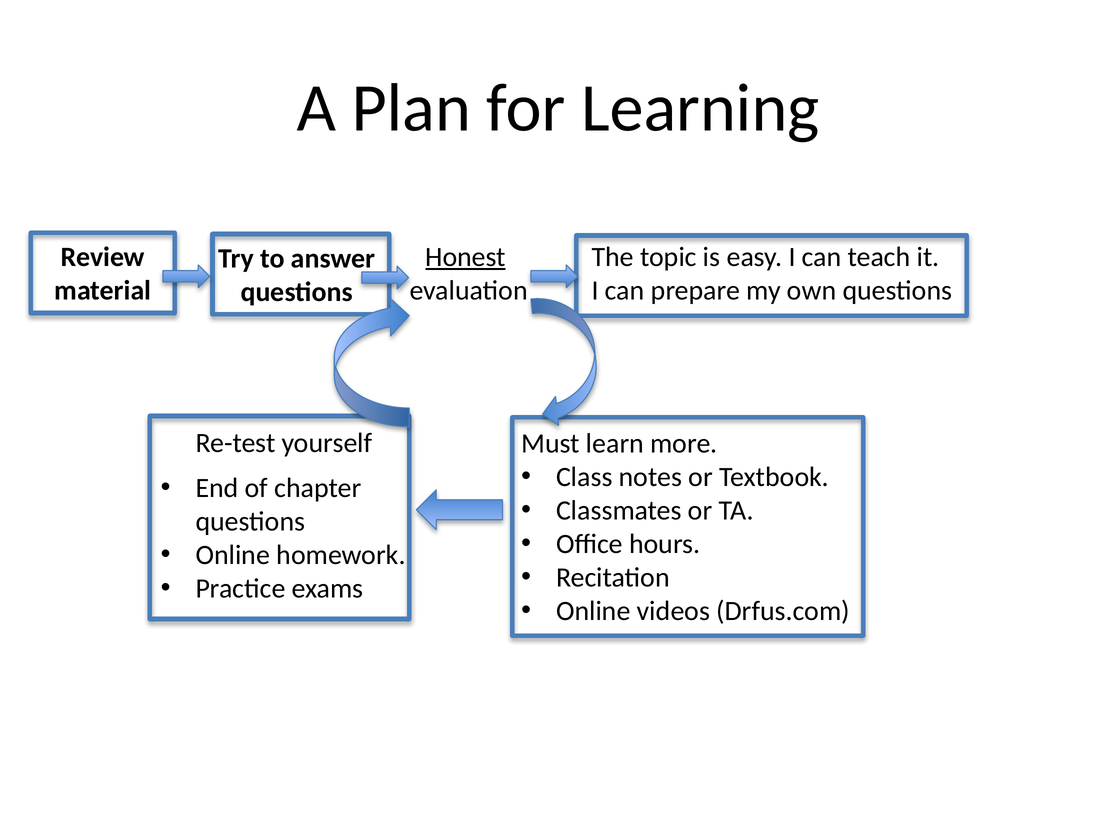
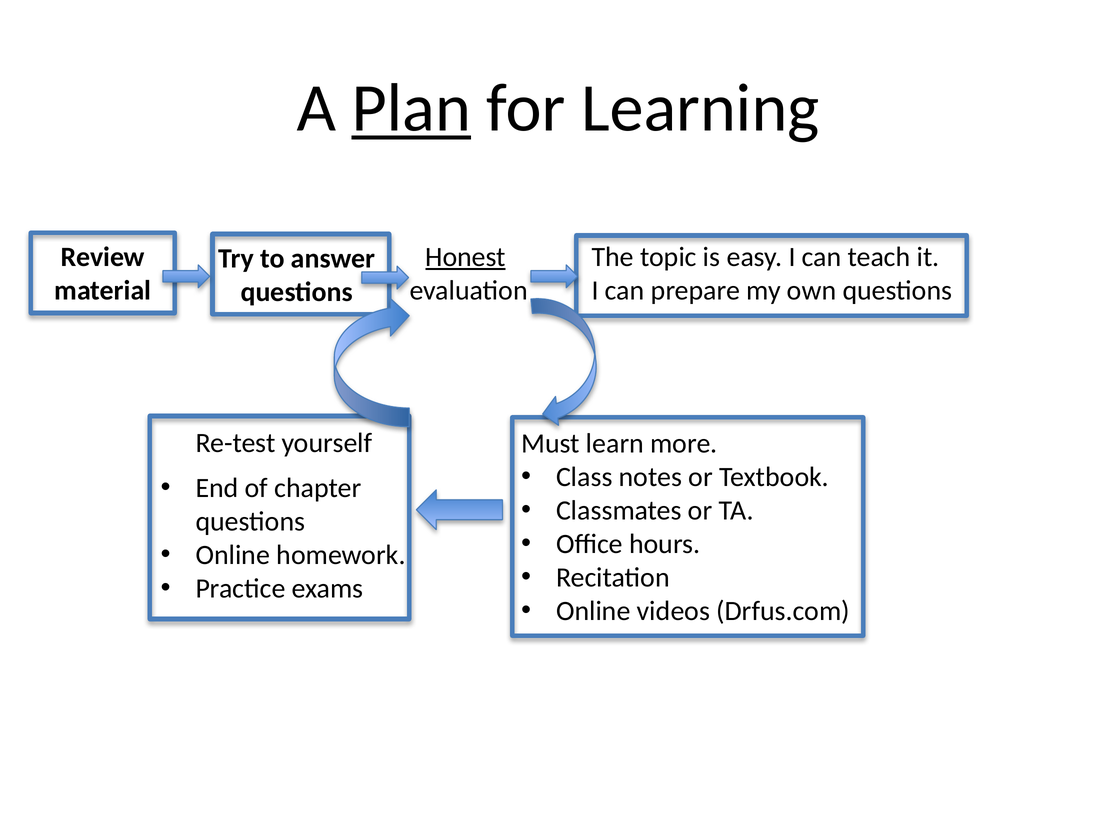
Plan underline: none -> present
